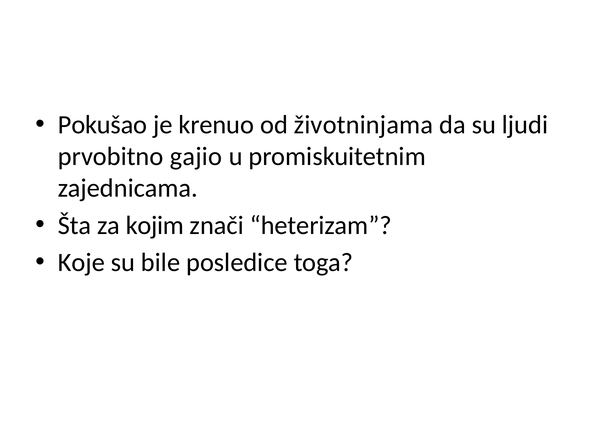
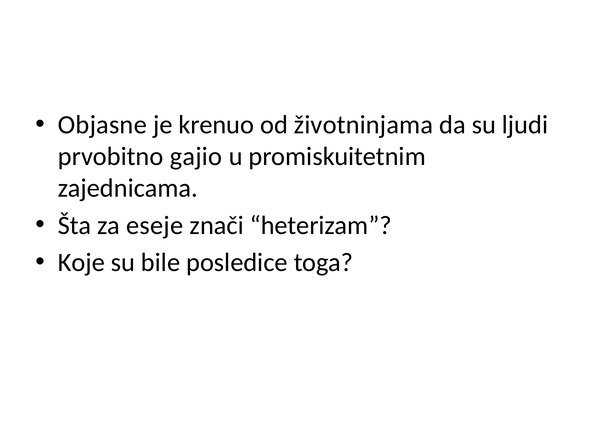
Pokušao: Pokušao -> Objasne
kojim: kojim -> eseje
